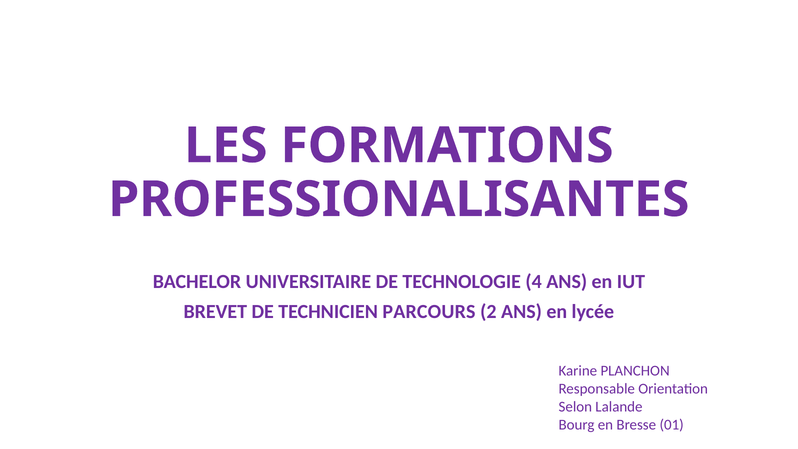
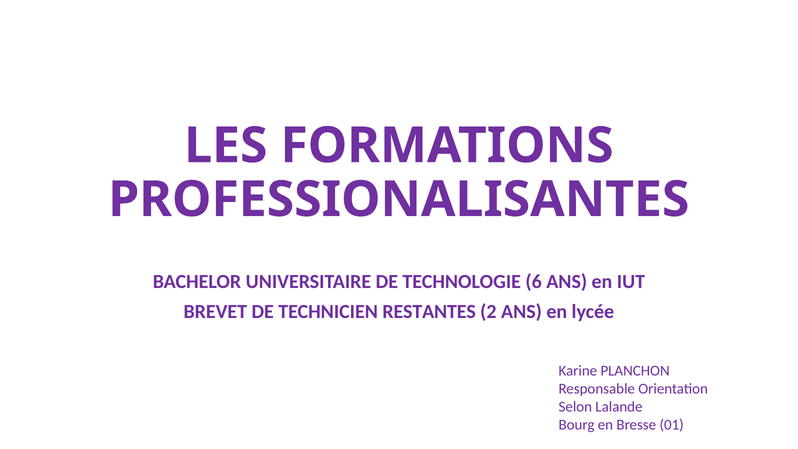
4: 4 -> 6
PARCOURS: PARCOURS -> RESTANTES
